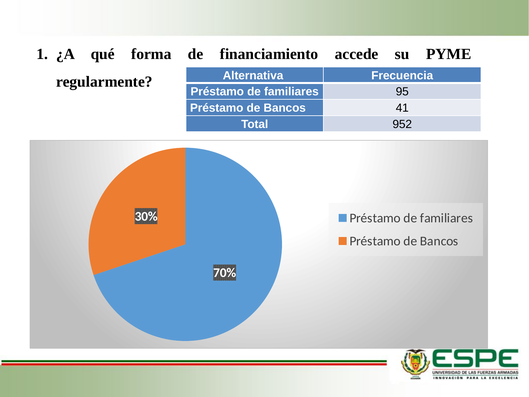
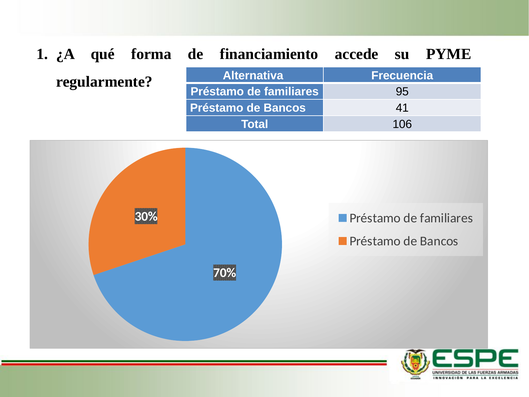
952: 952 -> 106
